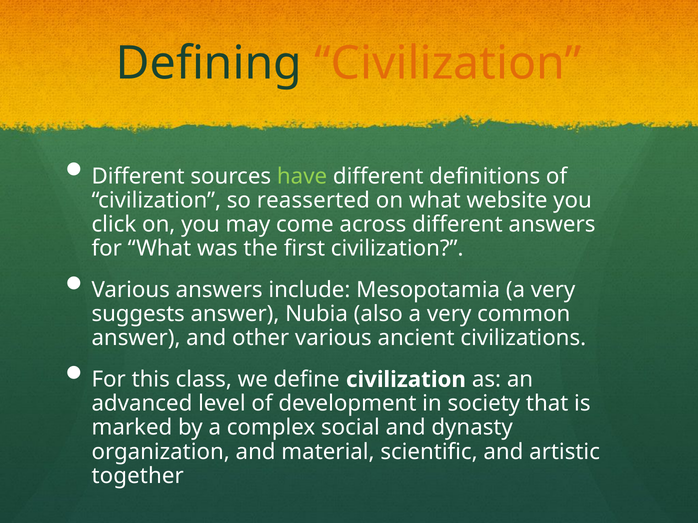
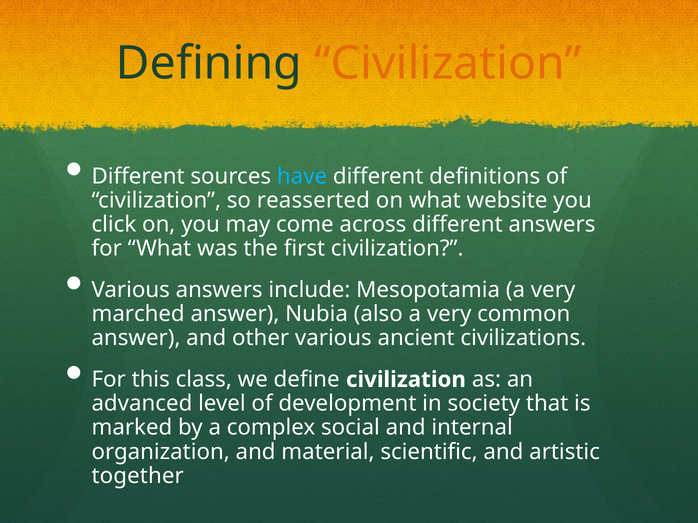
have colour: light green -> light blue
suggests: suggests -> marched
dynasty: dynasty -> internal
